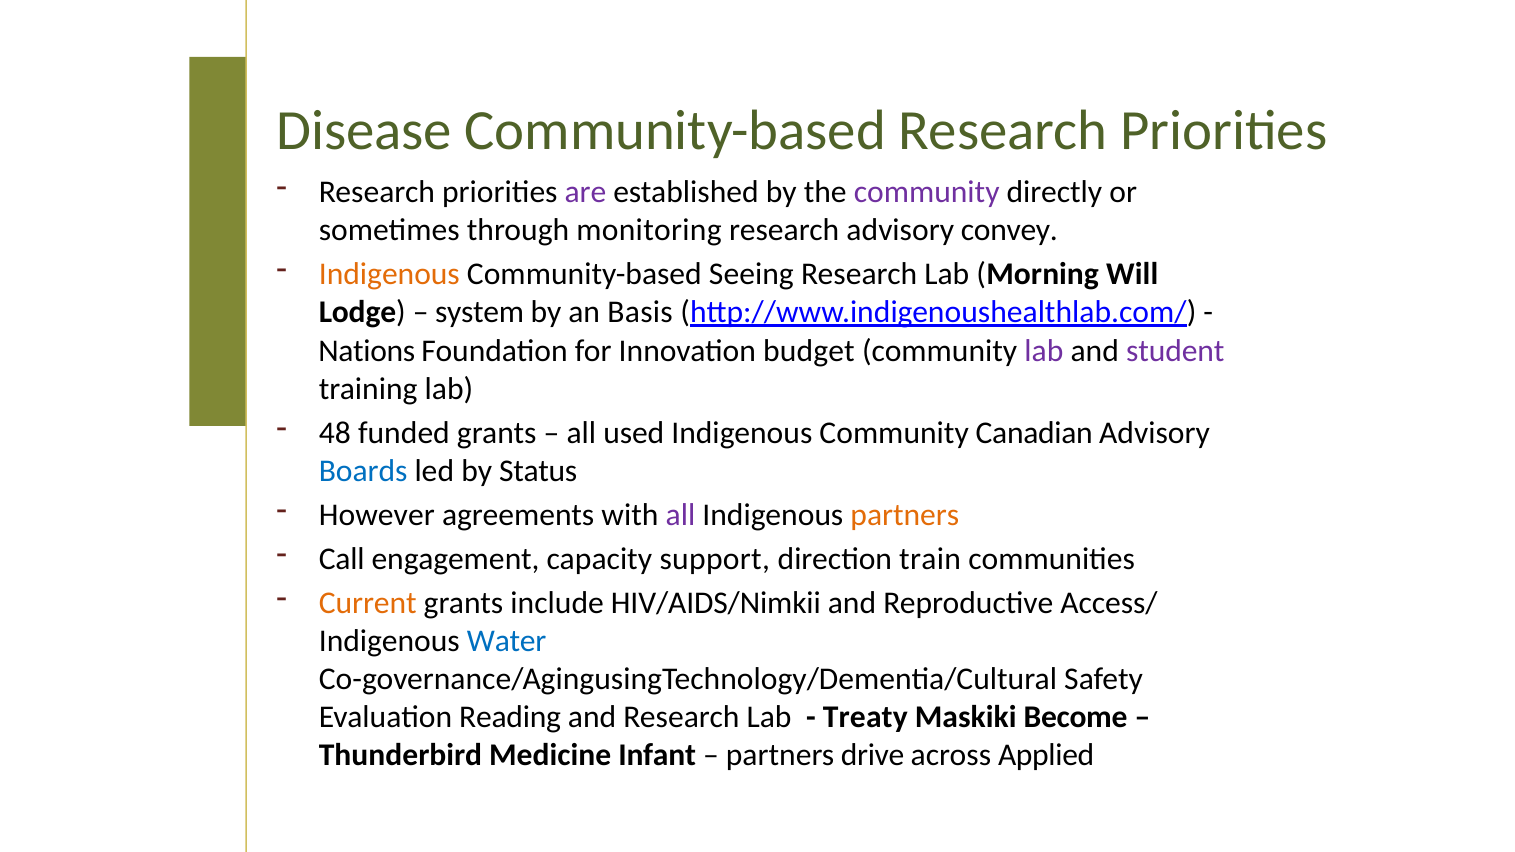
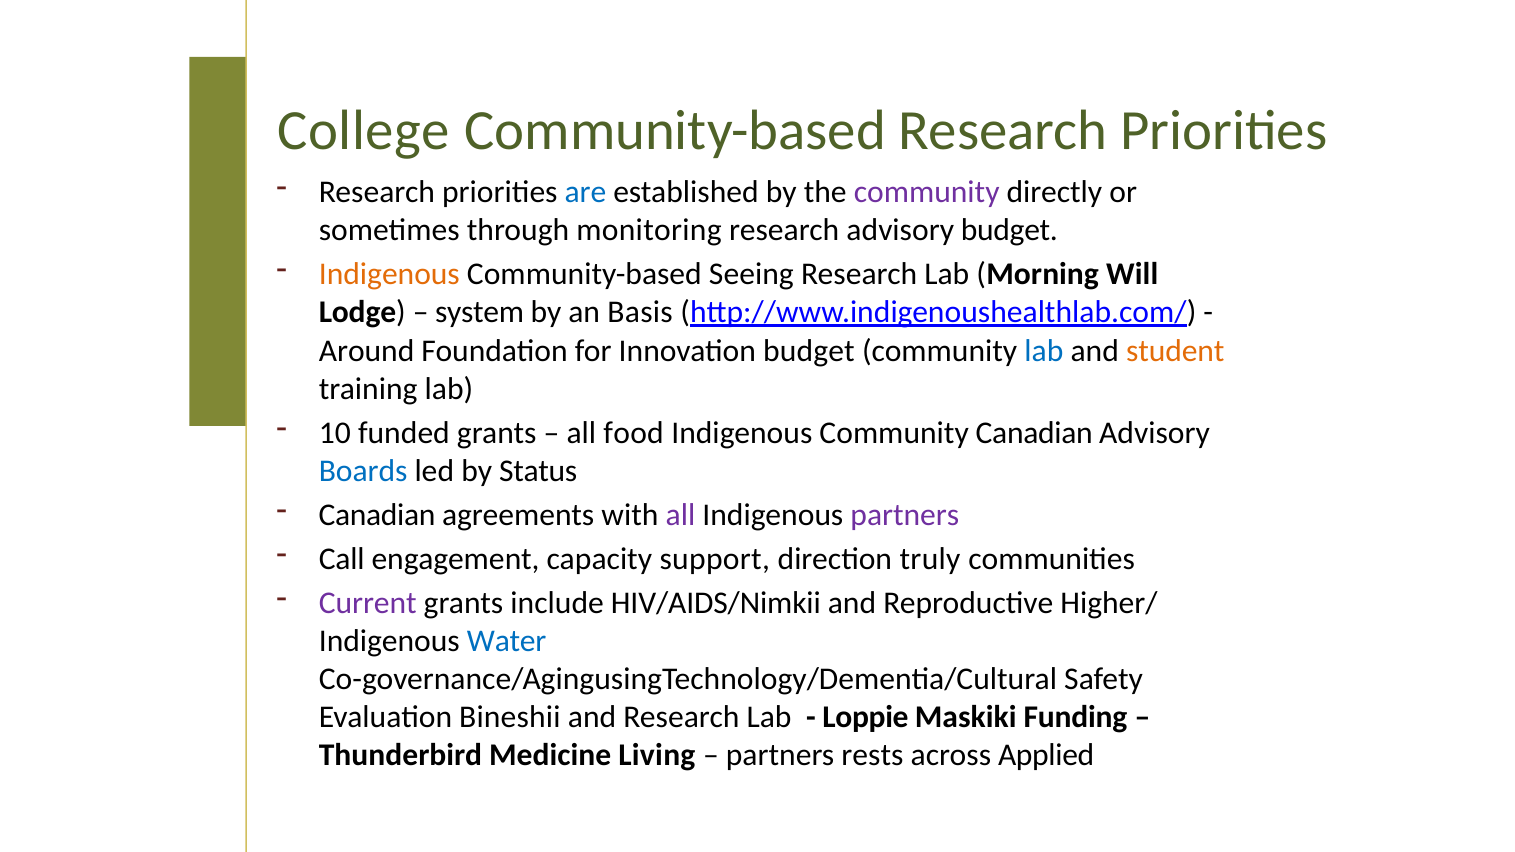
Disease: Disease -> College
are colour: purple -> blue
advisory convey: convey -> budget
Nations: Nations -> Around
lab at (1044, 351) colour: purple -> blue
student colour: purple -> orange
48: 48 -> 10
used: used -> food
However at (377, 515): However -> Canadian
partners at (905, 515) colour: orange -> purple
train: train -> truly
Current colour: orange -> purple
Access/: Access/ -> Higher/
Reading: Reading -> Bineshii
Treaty: Treaty -> Loppie
Become: Become -> Funding
Infant: Infant -> Living
drive: drive -> rests
